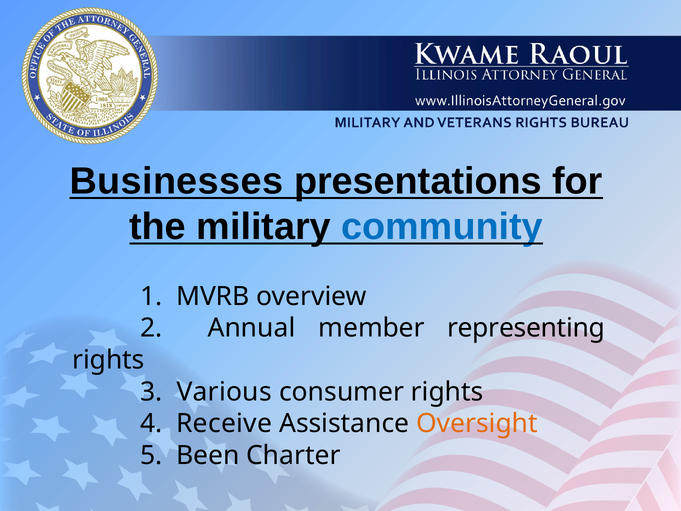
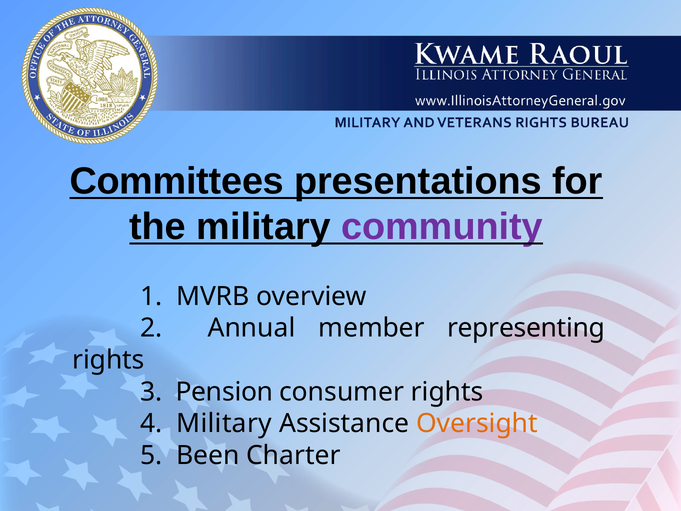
Businesses: Businesses -> Committees
community colour: blue -> purple
Various: Various -> Pension
4 Receive: Receive -> Military
